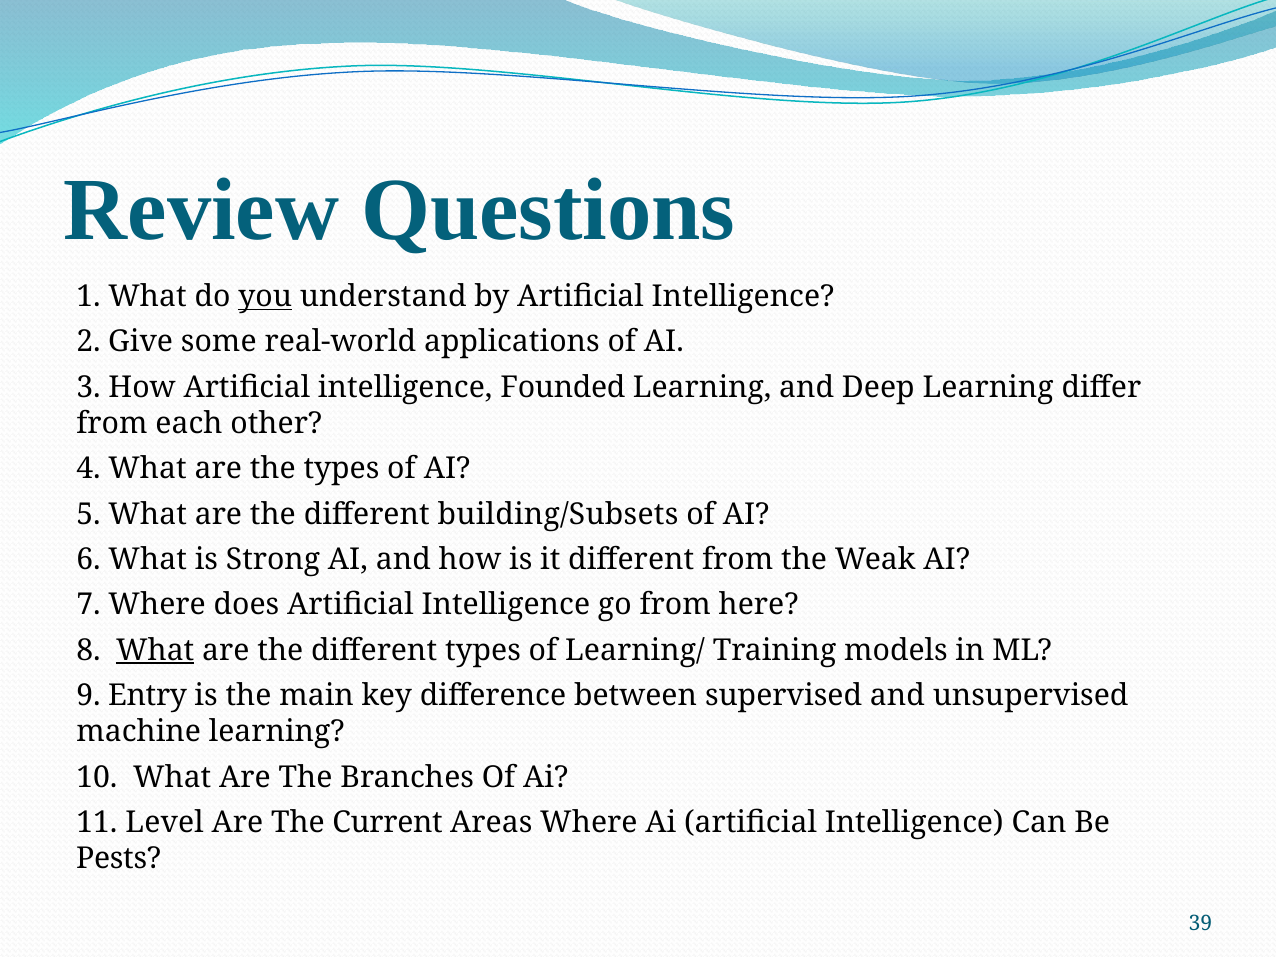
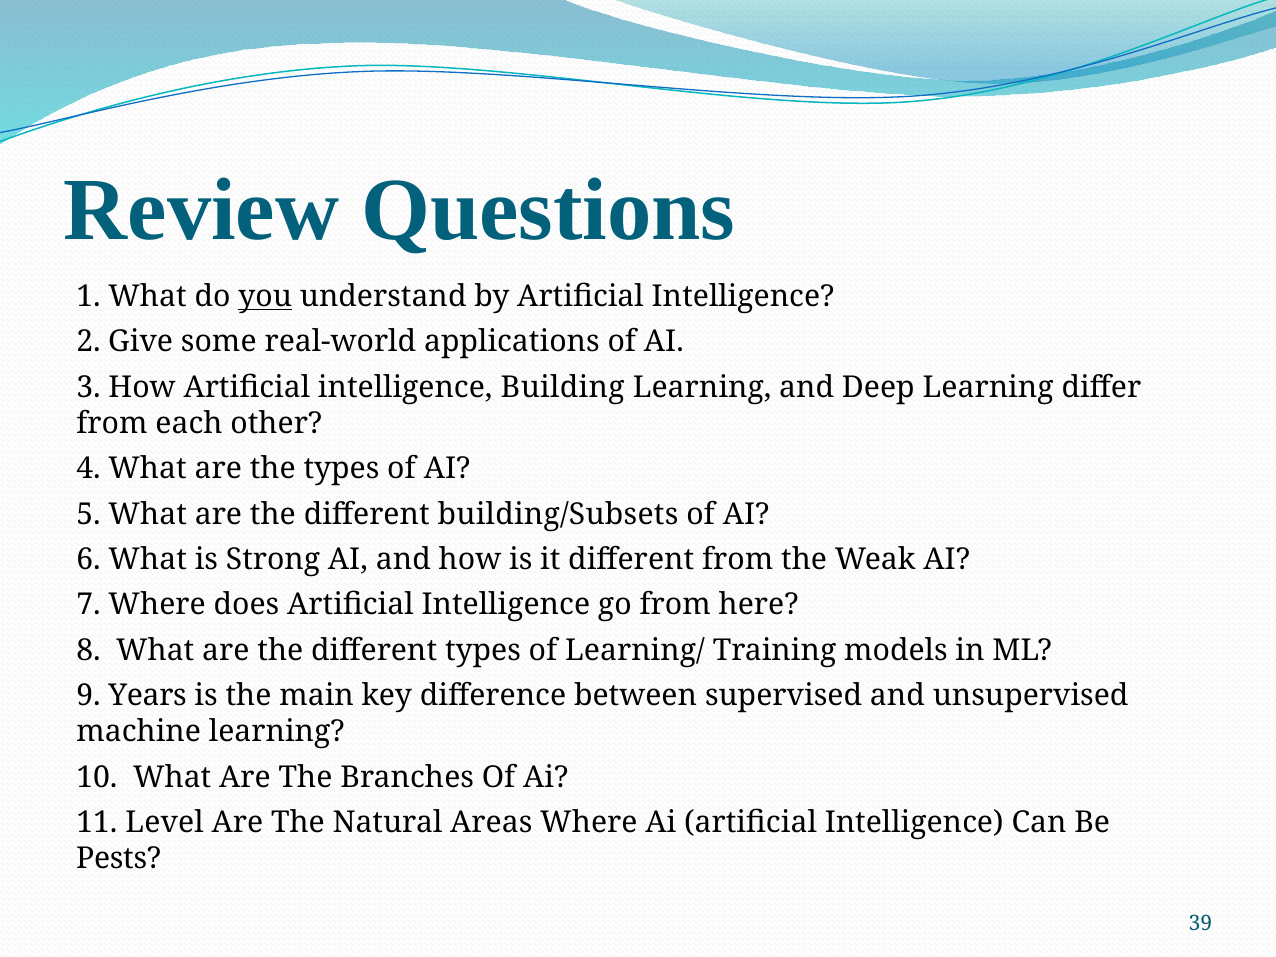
Founded: Founded -> Building
What at (155, 650) underline: present -> none
Entry: Entry -> Years
Current: Current -> Natural
